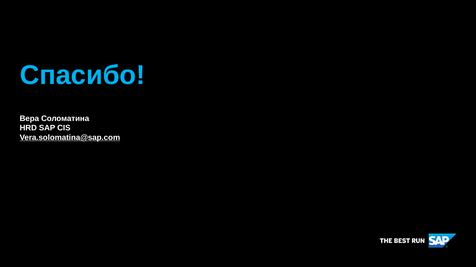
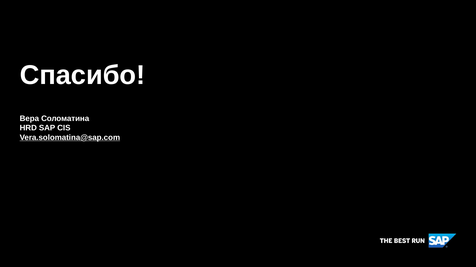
Спасибо colour: light blue -> white
